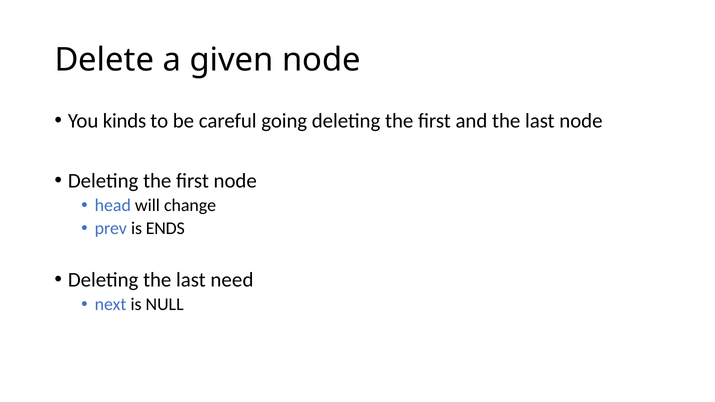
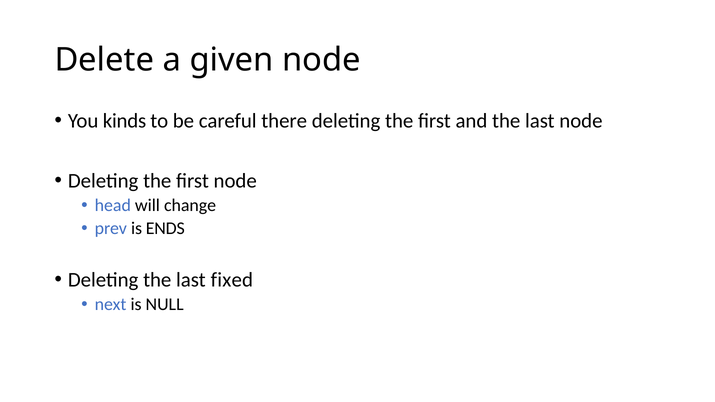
going: going -> there
need: need -> fixed
